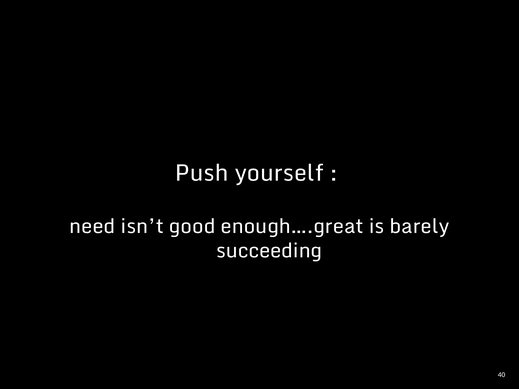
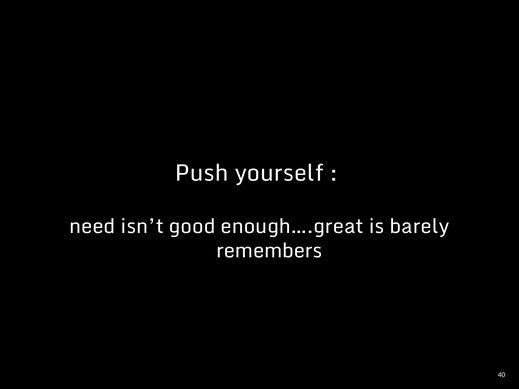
succeeding: succeeding -> remembers
